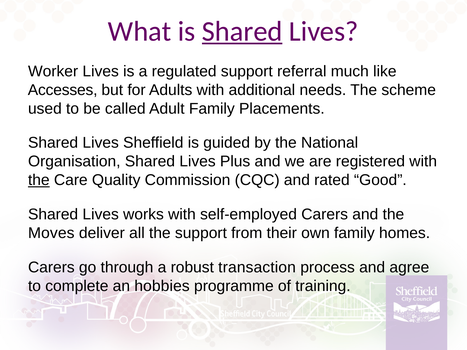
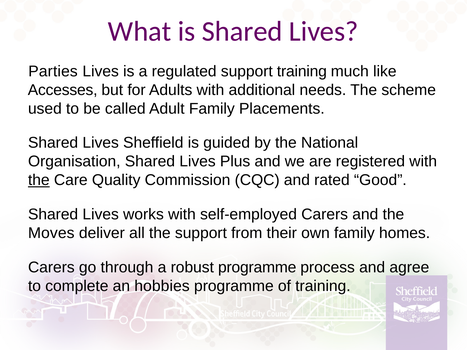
Shared at (242, 31) underline: present -> none
Worker: Worker -> Parties
support referral: referral -> training
robust transaction: transaction -> programme
